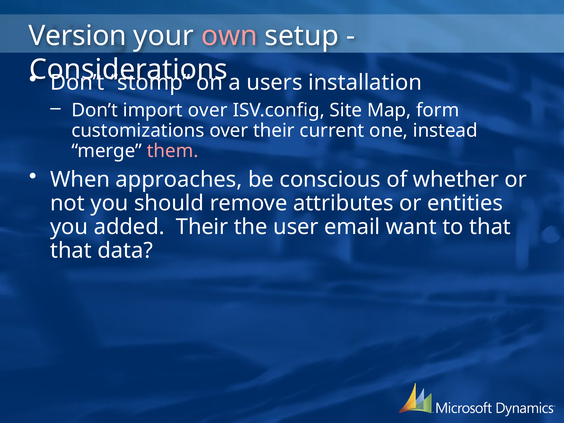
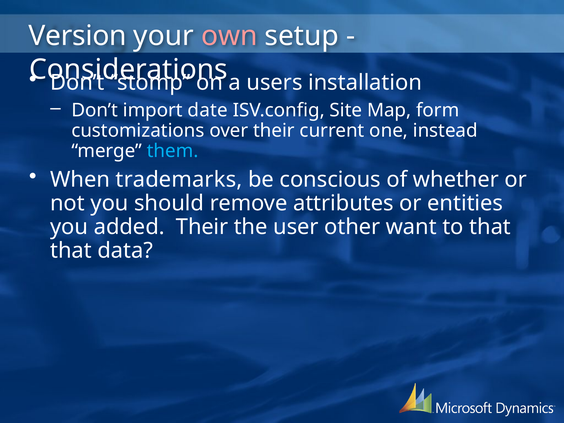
import over: over -> date
them colour: pink -> light blue
approaches: approaches -> trademarks
email: email -> other
